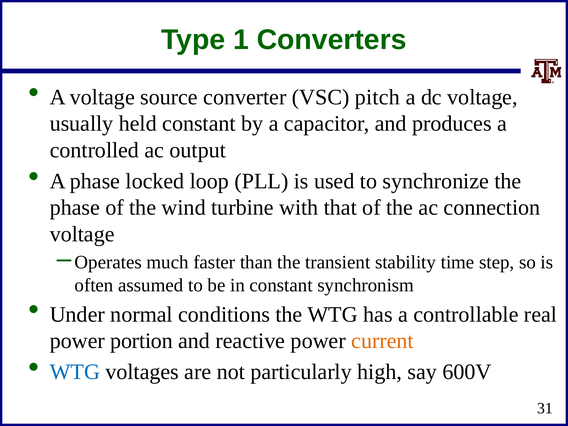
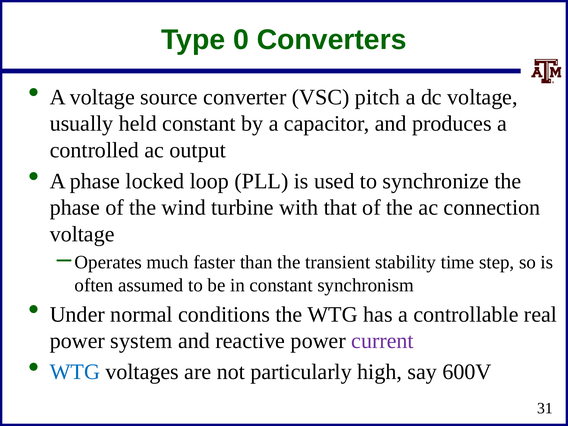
1: 1 -> 0
portion: portion -> system
current colour: orange -> purple
